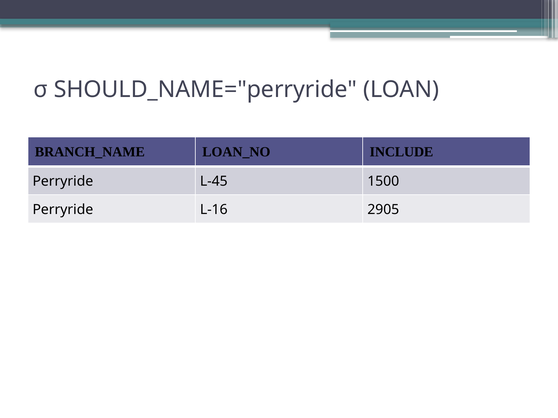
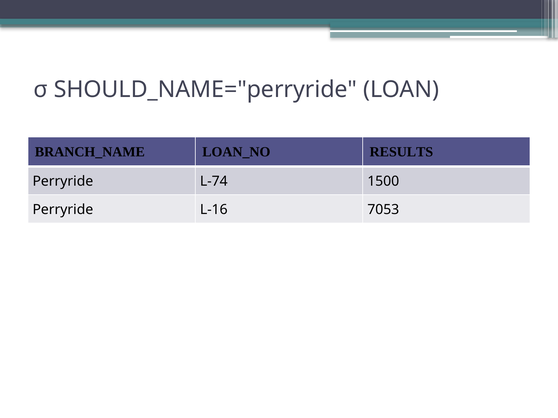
INCLUDE: INCLUDE -> RESULTS
L-45: L-45 -> L-74
2905: 2905 -> 7053
